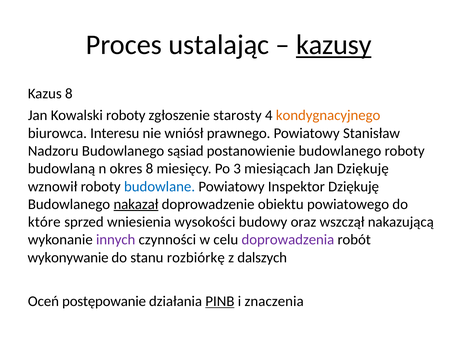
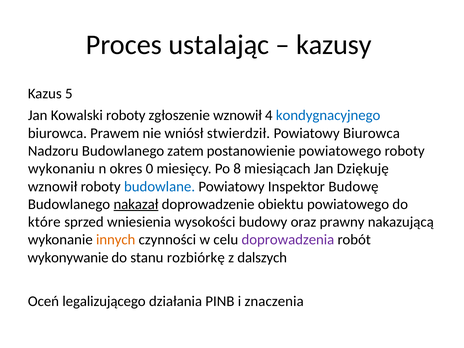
kazusy underline: present -> none
Kazus 8: 8 -> 5
zgłoszenie starosty: starosty -> wznowił
kondygnacyjnego colour: orange -> blue
Interesu: Interesu -> Prawem
prawnego: prawnego -> stwierdził
Powiatowy Stanisław: Stanisław -> Biurowca
sąsiad: sąsiad -> zatem
postanowienie budowlanego: budowlanego -> powiatowego
budowlaną: budowlaną -> wykonaniu
okres 8: 8 -> 0
3: 3 -> 8
Inspektor Dziękuję: Dziękuję -> Budowę
wszczął: wszczął -> prawny
innych colour: purple -> orange
postępowanie: postępowanie -> legalizującego
PINB underline: present -> none
